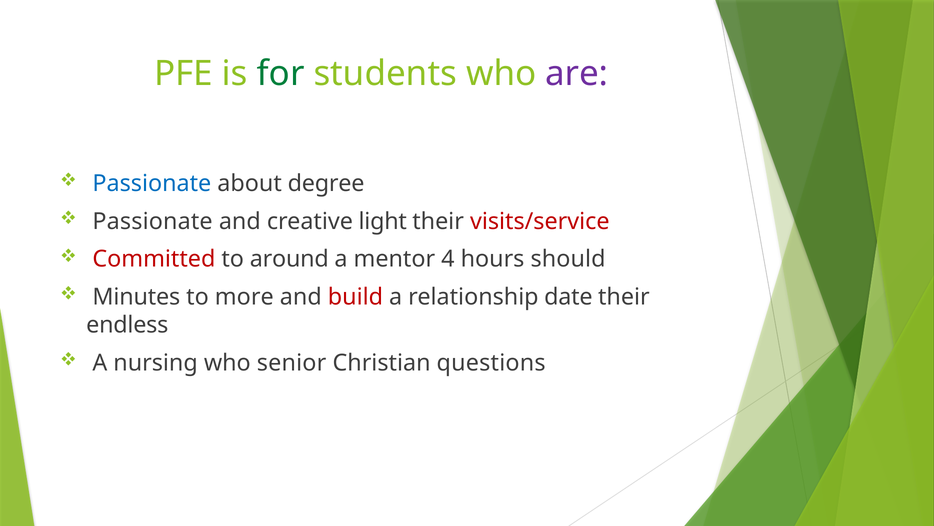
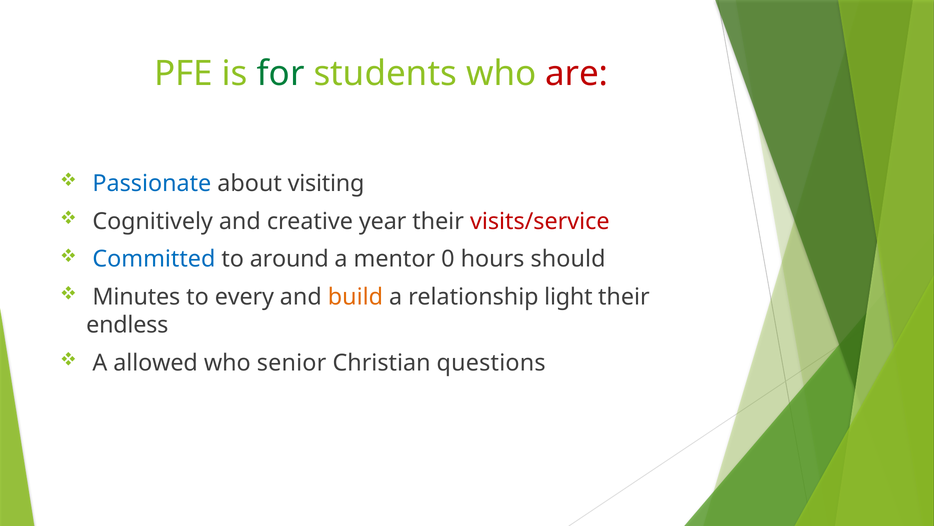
are colour: purple -> red
degree: degree -> visiting
Passionate at (153, 221): Passionate -> Cognitively
light: light -> year
Committed colour: red -> blue
4: 4 -> 0
more: more -> every
build colour: red -> orange
date: date -> light
nursing: nursing -> allowed
